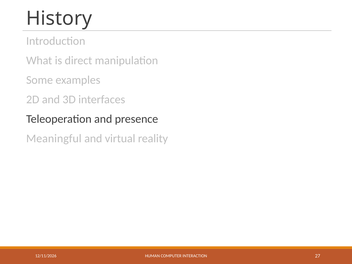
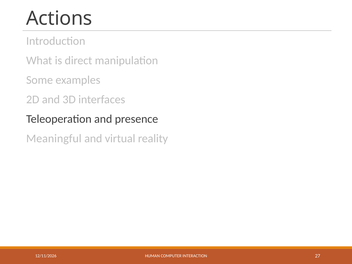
History: History -> Actions
